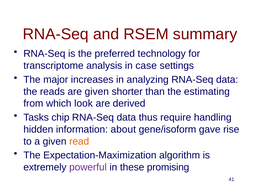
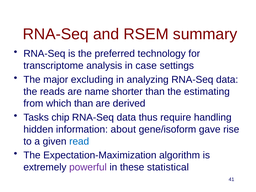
increases: increases -> excluding
are given: given -> name
which look: look -> than
read colour: orange -> blue
promising: promising -> statistical
